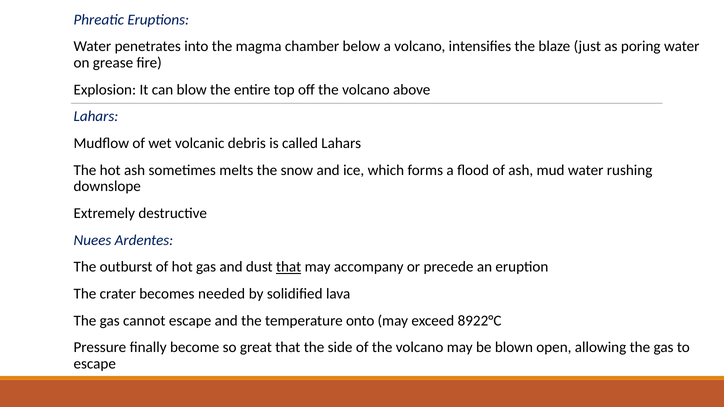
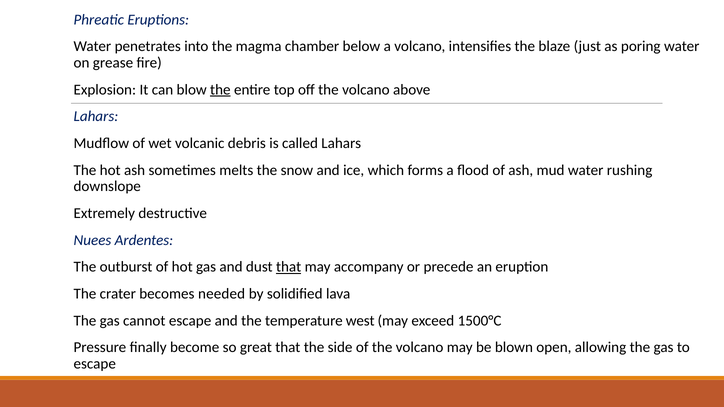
the at (220, 90) underline: none -> present
onto: onto -> west
8922°C: 8922°C -> 1500°C
